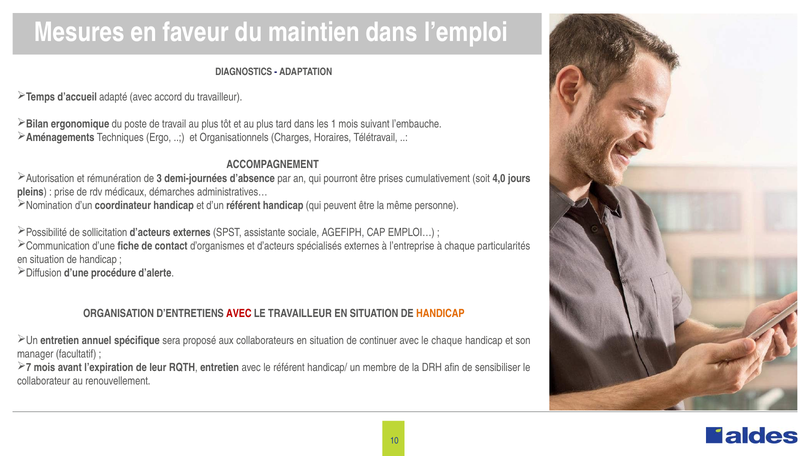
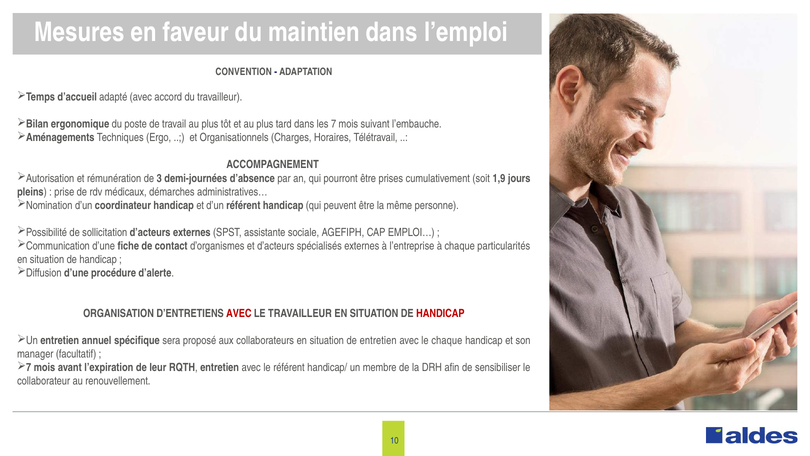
DIAGNOSTICS: DIAGNOSTICS -> CONVENTION
1: 1 -> 7
4,0: 4,0 -> 1,9
HANDICAP at (440, 313) colour: orange -> red
de continuer: continuer -> entretien
